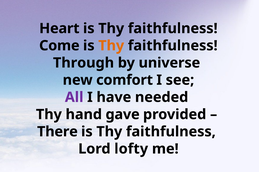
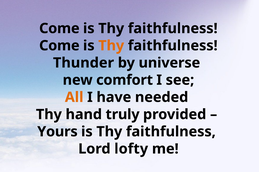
Heart at (59, 29): Heart -> Come
Through: Through -> Thunder
All colour: purple -> orange
gave: gave -> truly
There: There -> Yours
